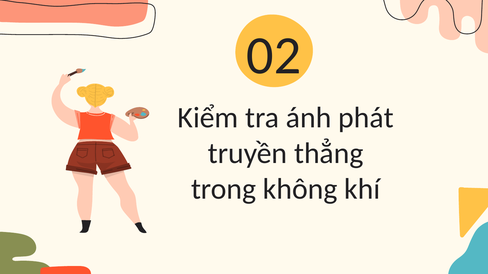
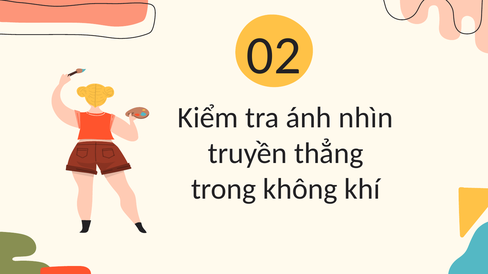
phát: phát -> nhìn
